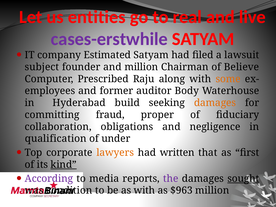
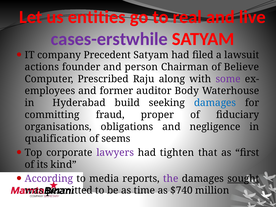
Estimated: Estimated -> Precedent
subject: subject -> actions
and million: million -> person
some colour: orange -> purple
damages at (215, 103) colour: orange -> blue
collaboration: collaboration -> organisations
under: under -> seems
lawyers colour: orange -> purple
written: written -> tighten
kind underline: present -> none
condition: condition -> permitted
as with: with -> time
$963: $963 -> $740
